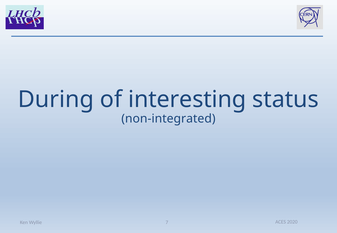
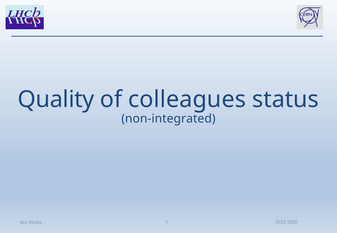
During: During -> Quality
interesting: interesting -> colleagues
